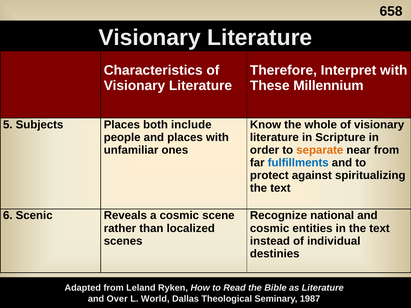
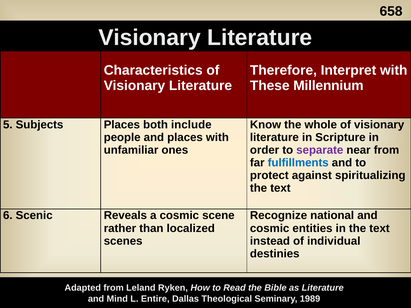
separate colour: orange -> purple
Over: Over -> Mind
World: World -> Entire
1987: 1987 -> 1989
